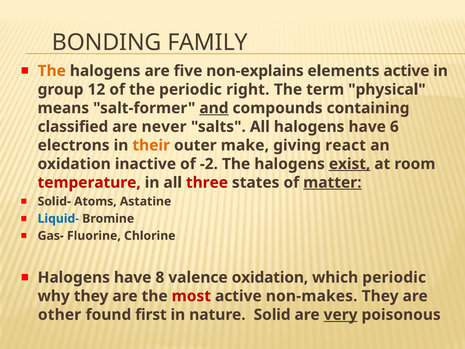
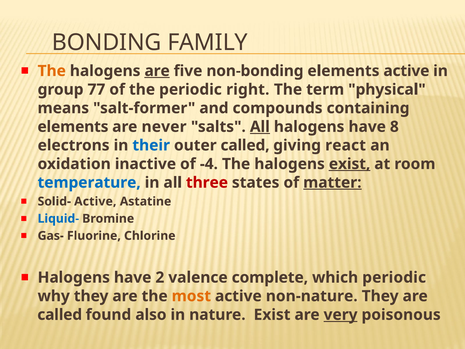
are at (157, 71) underline: none -> present
non-explains: non-explains -> non-bonding
12: 12 -> 77
and underline: present -> none
classified at (73, 127): classified -> elements
All at (260, 127) underline: none -> present
6: 6 -> 8
their colour: orange -> blue
outer make: make -> called
-2: -2 -> -4
temperature colour: red -> blue
Solid- Atoms: Atoms -> Active
8: 8 -> 2
valence oxidation: oxidation -> complete
most colour: red -> orange
non-makes: non-makes -> non-nature
other at (60, 314): other -> called
first: first -> also
nature Solid: Solid -> Exist
